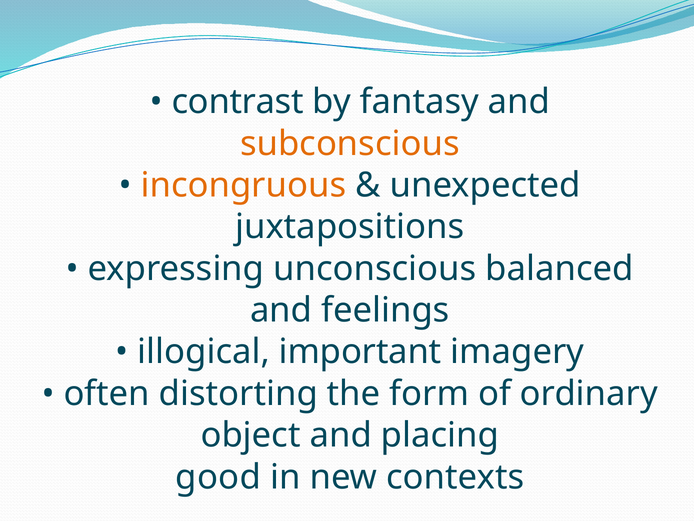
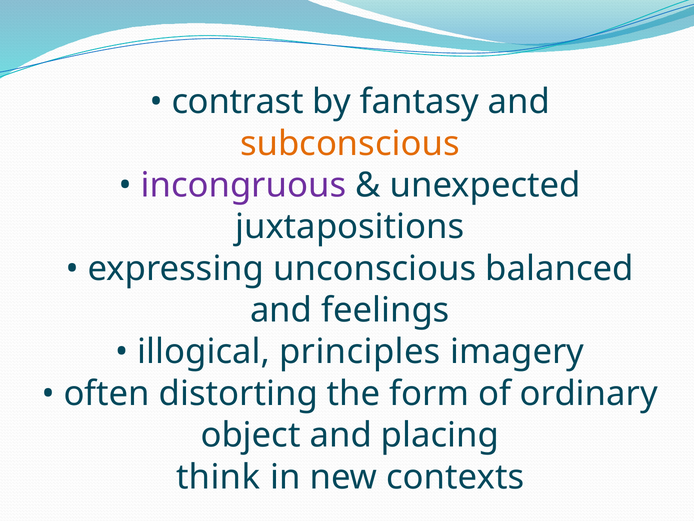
incongruous colour: orange -> purple
important: important -> principles
good: good -> think
